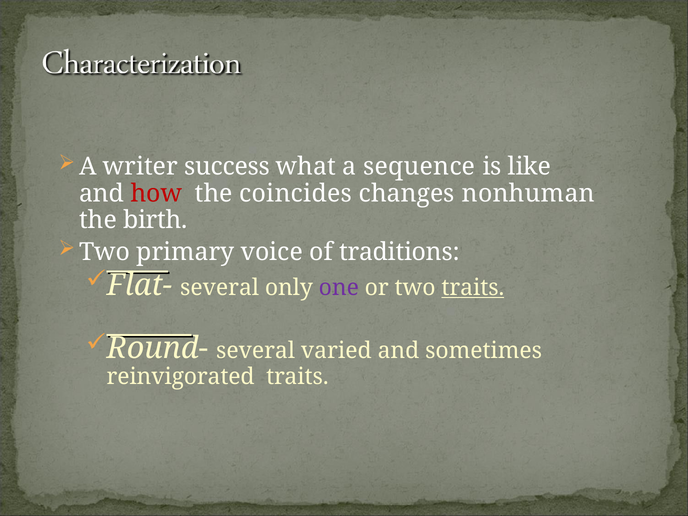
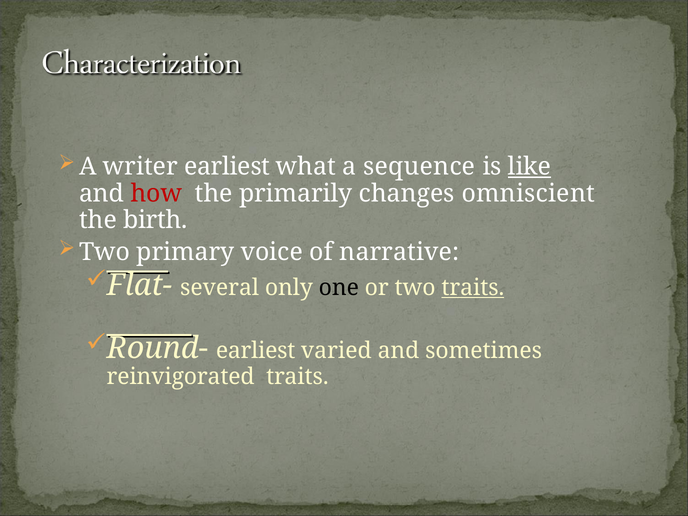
writer success: success -> earliest
like underline: none -> present
coincides: coincides -> primarily
nonhuman: nonhuman -> omniscient
traditions: traditions -> narrative
one colour: purple -> black
Round- several: several -> earliest
